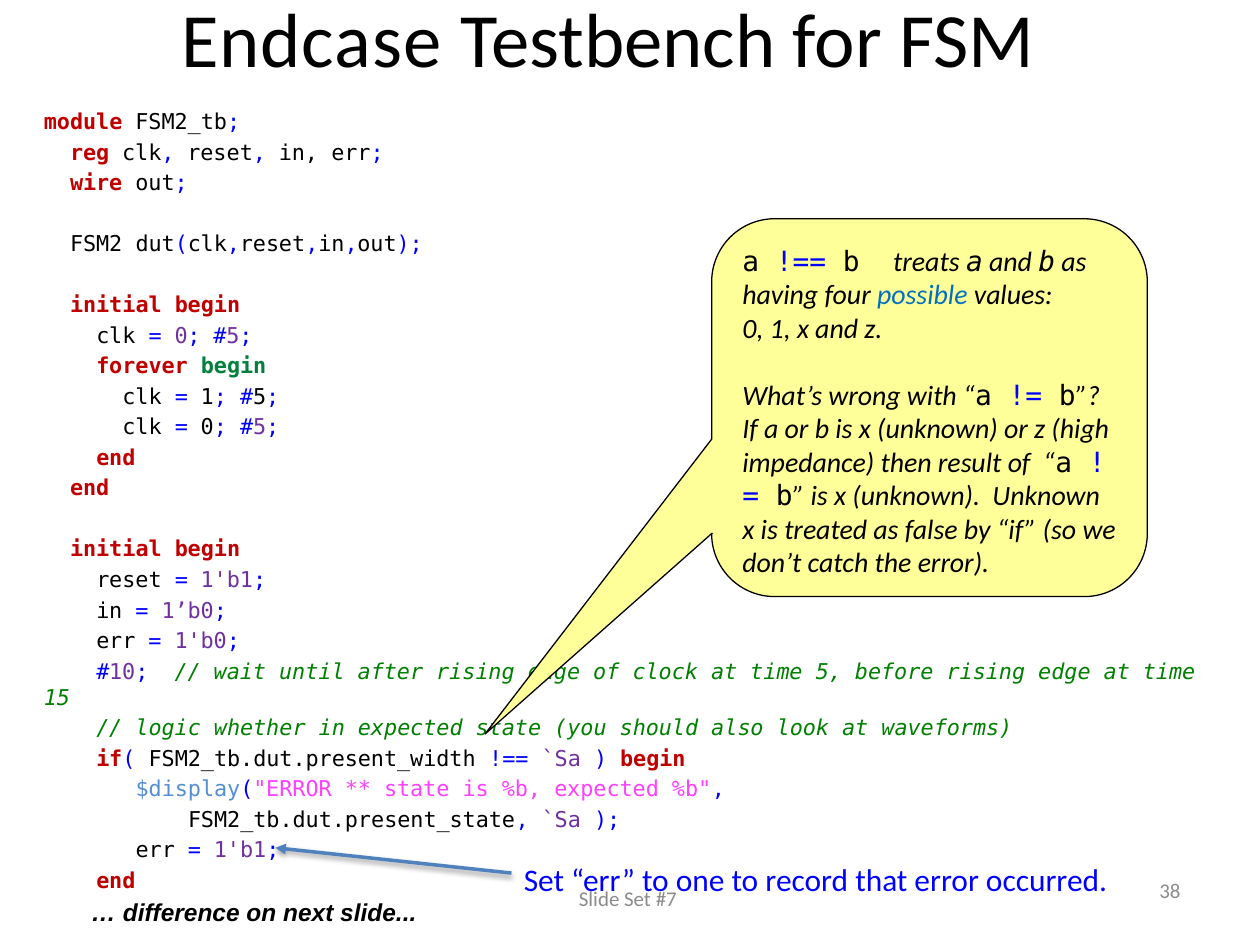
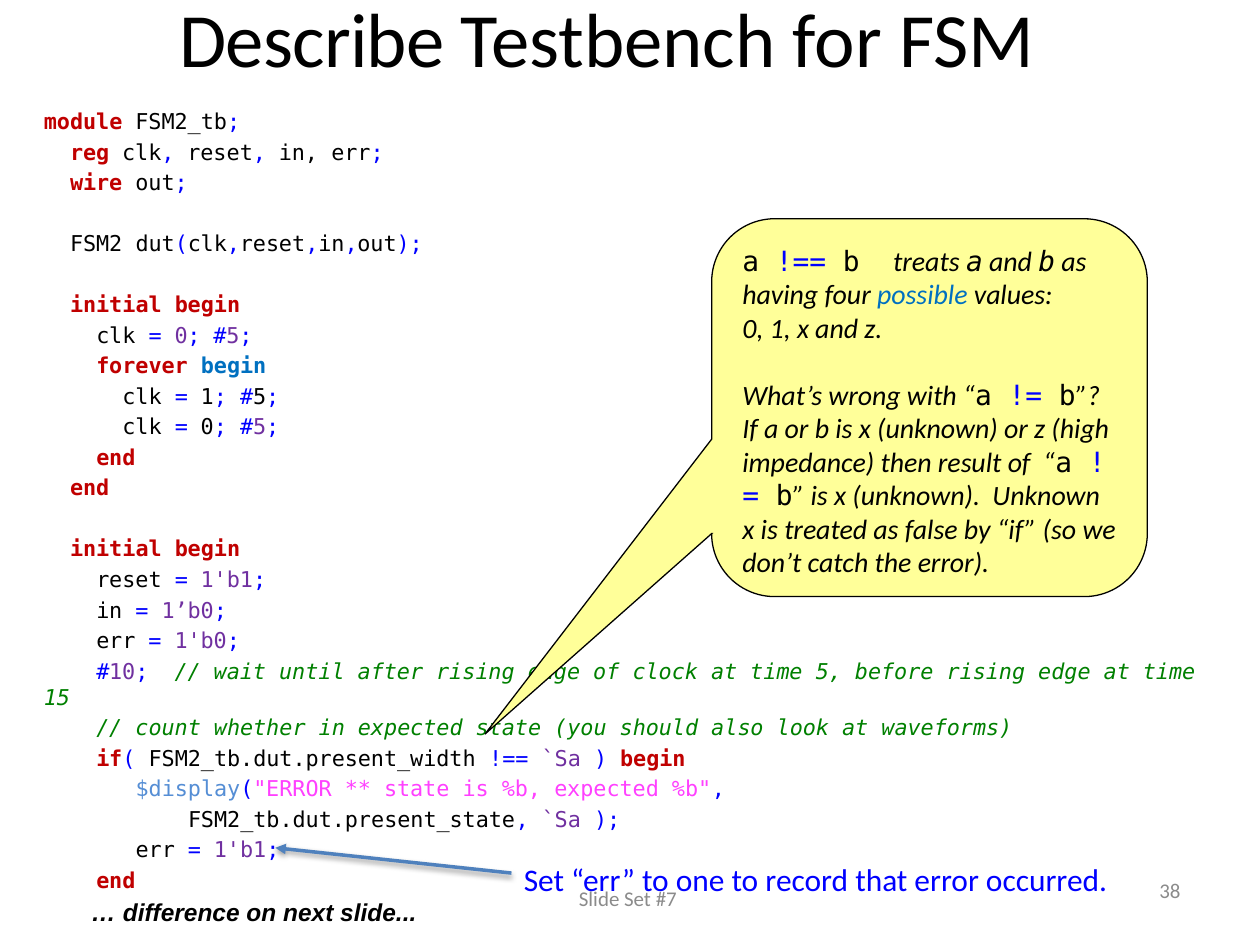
Endcase: Endcase -> Describe
begin at (234, 367) colour: green -> blue
logic: logic -> count
